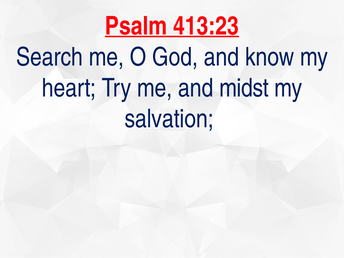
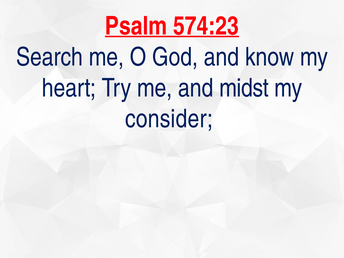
413:23: 413:23 -> 574:23
salvation: salvation -> consider
